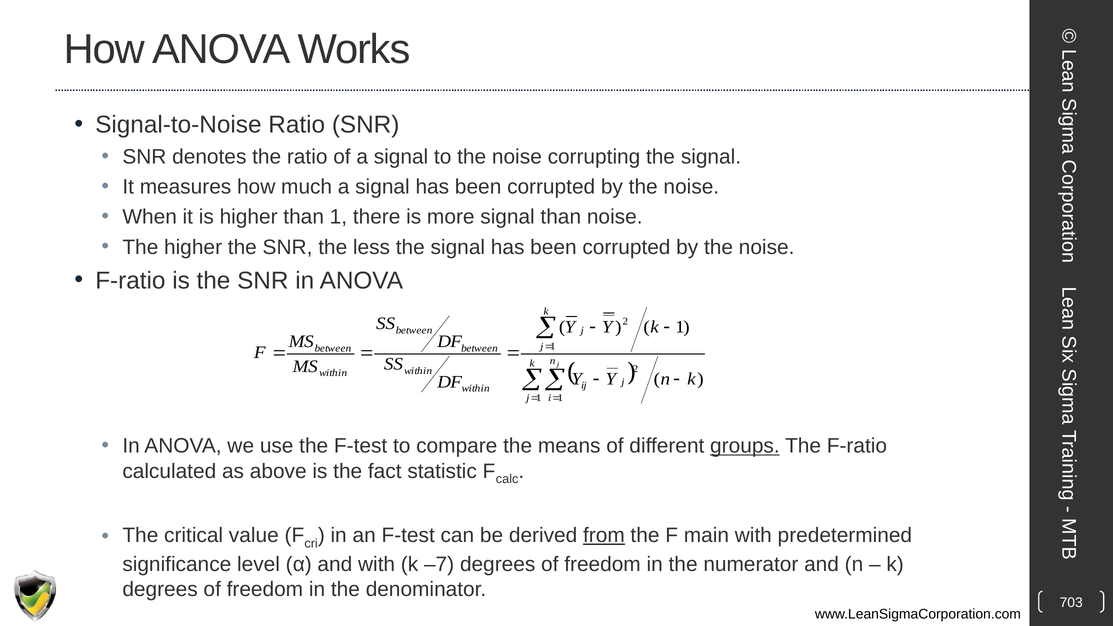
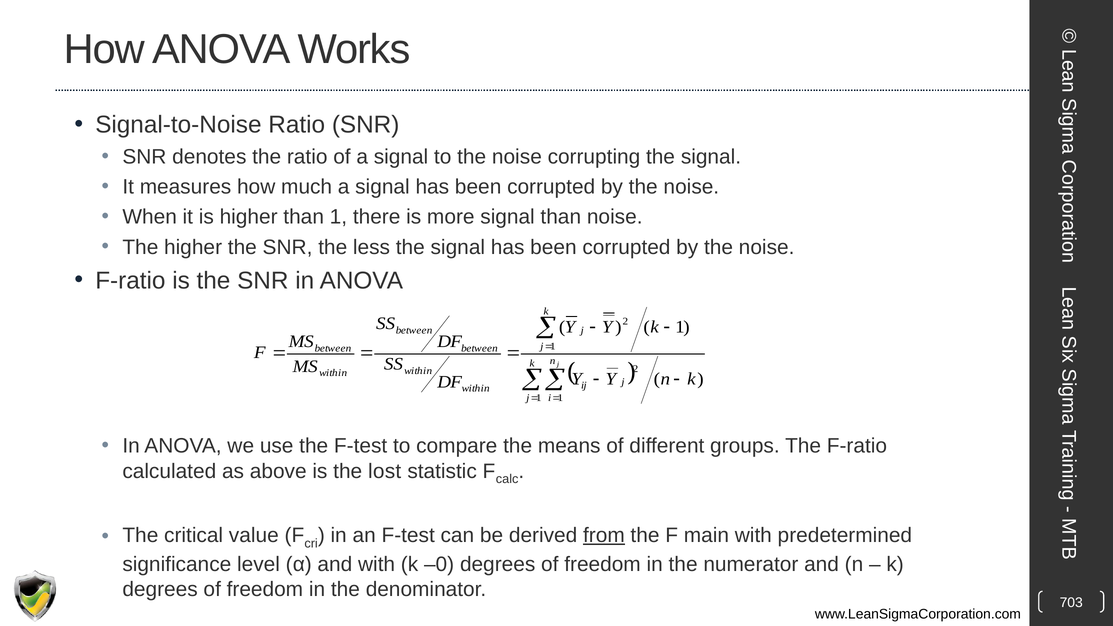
groups underline: present -> none
fact: fact -> lost
–7: –7 -> –0
